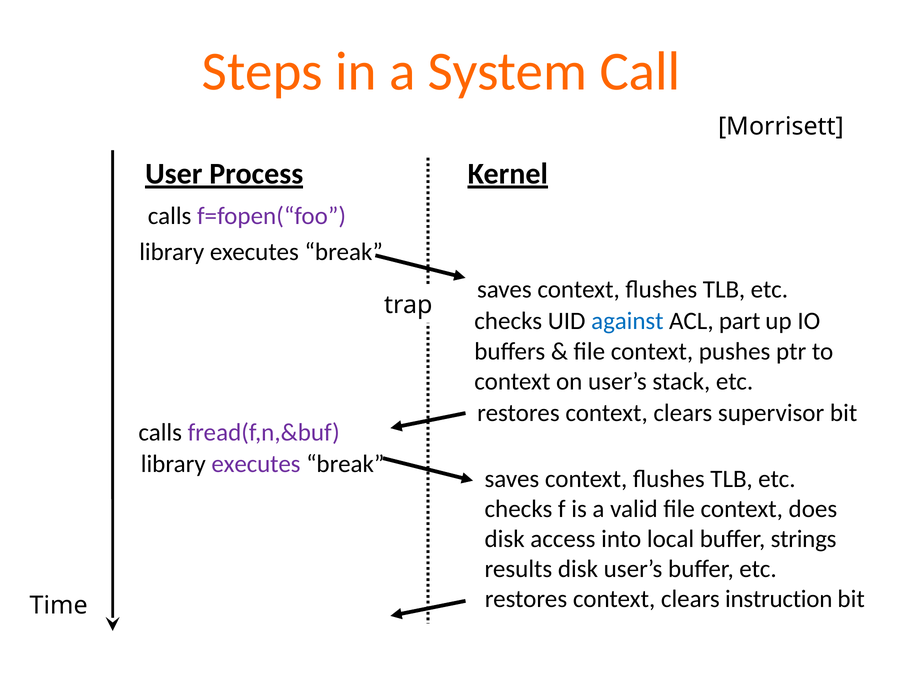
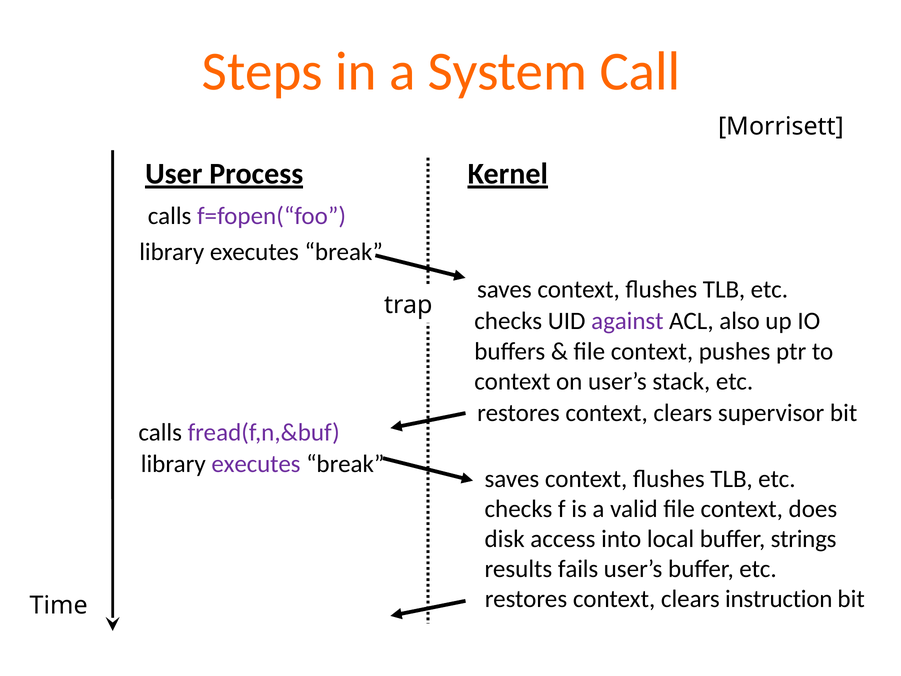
against colour: blue -> purple
part: part -> also
results disk: disk -> fails
